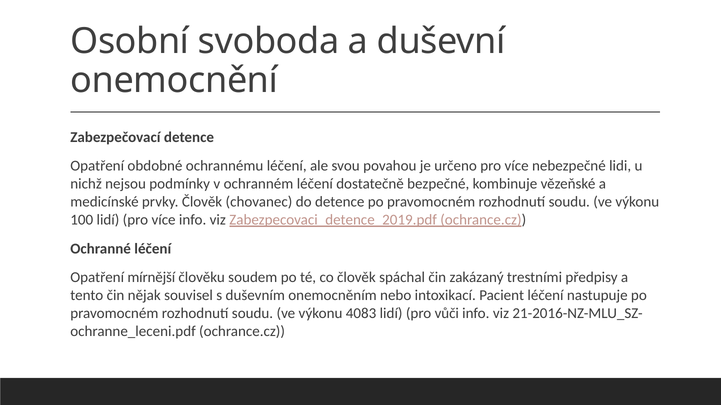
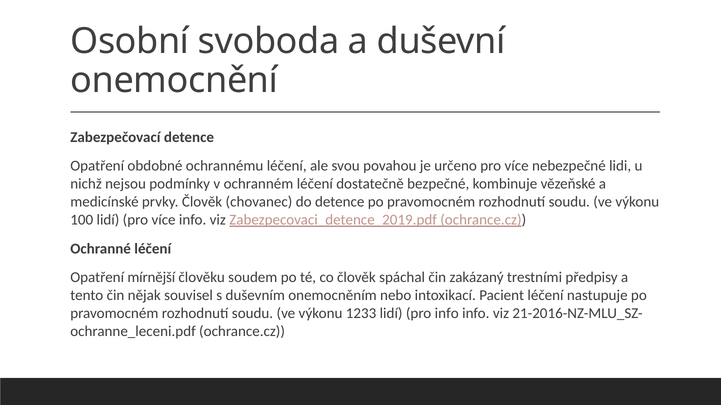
4083: 4083 -> 1233
pro vůči: vůči -> info
